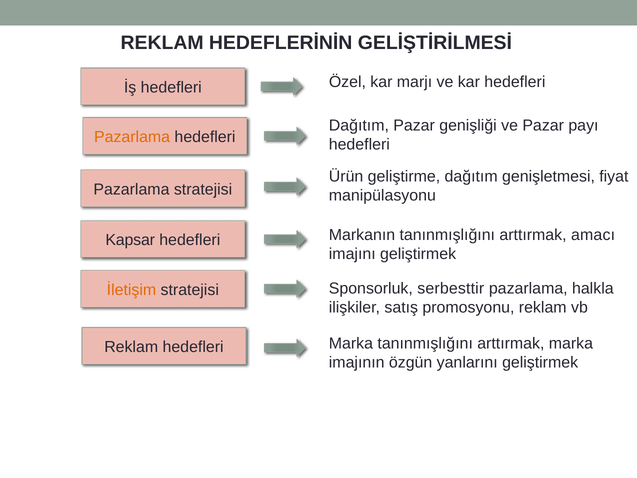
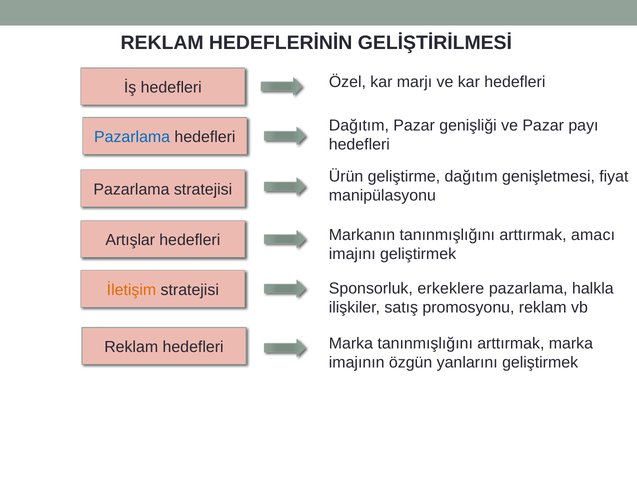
Pazarlama at (132, 137) colour: orange -> blue
Kapsar: Kapsar -> Artışlar
serbesttir: serbesttir -> erkeklere
